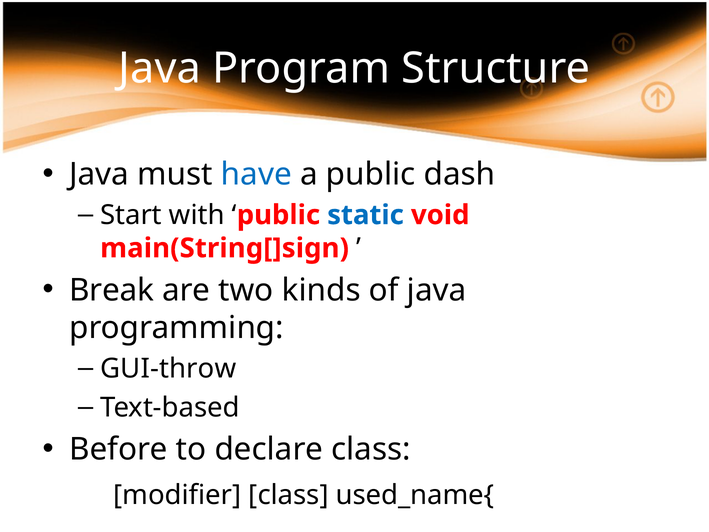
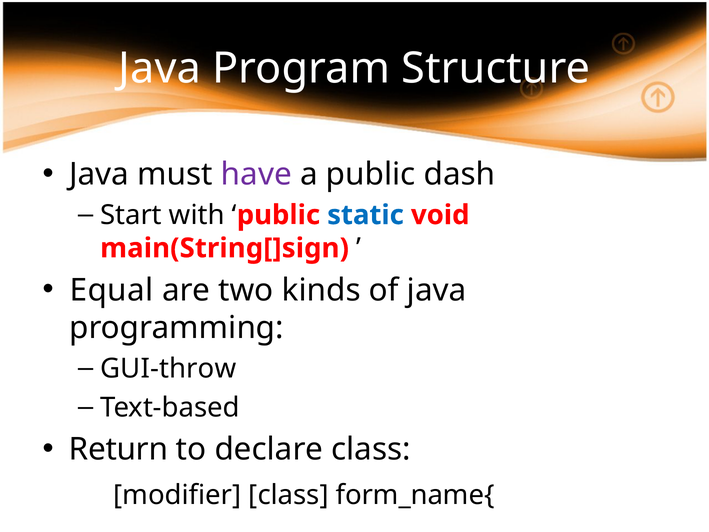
have colour: blue -> purple
Break: Break -> Equal
Before: Before -> Return
used_name{: used_name{ -> form_name{
